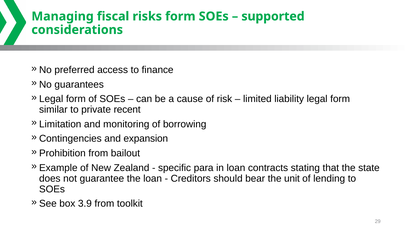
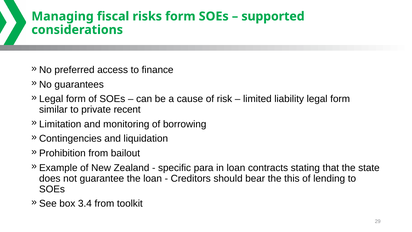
expansion: expansion -> liquidation
unit: unit -> this
3.9: 3.9 -> 3.4
